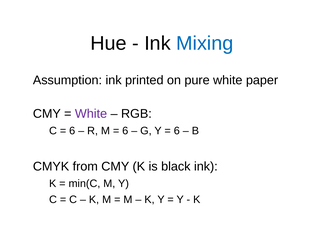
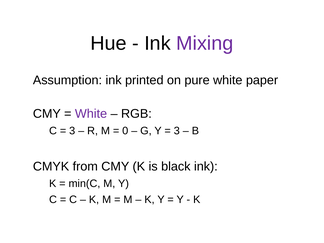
Mixing colour: blue -> purple
6 at (72, 131): 6 -> 3
6 at (125, 131): 6 -> 0
6 at (177, 131): 6 -> 3
